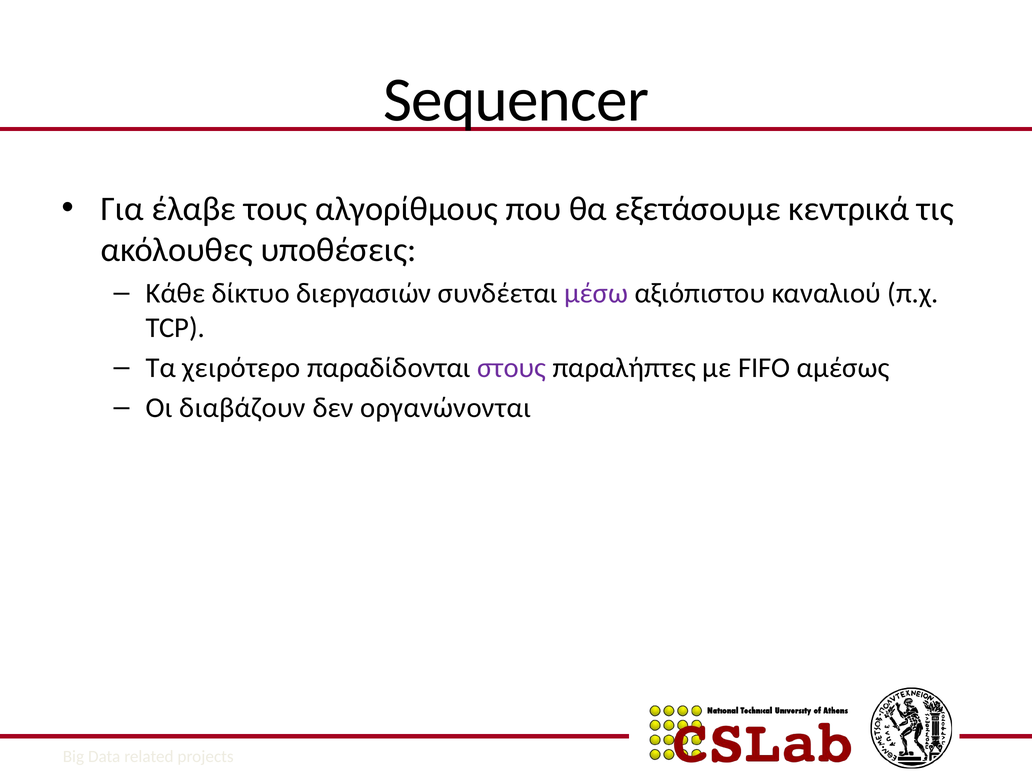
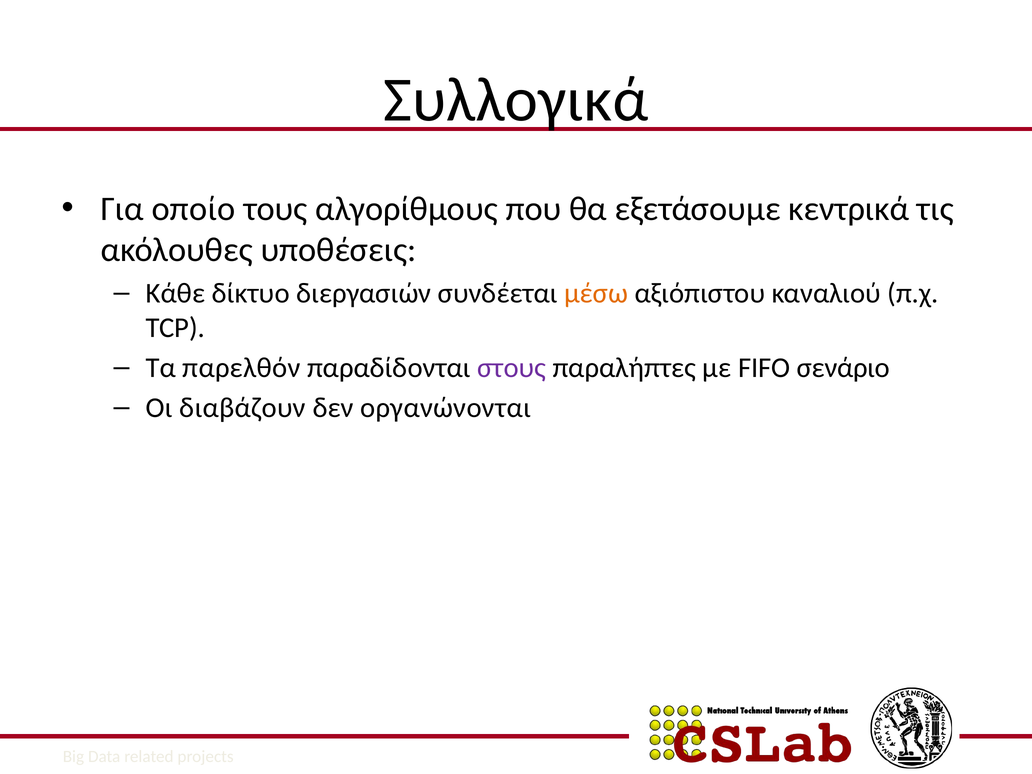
Sequencer: Sequencer -> Συλλογικά
έλαβε: έλαβε -> οποίο
μέσω colour: purple -> orange
χειρότερο: χειρότερο -> παρελθόν
αμέσως: αμέσως -> σενάριο
